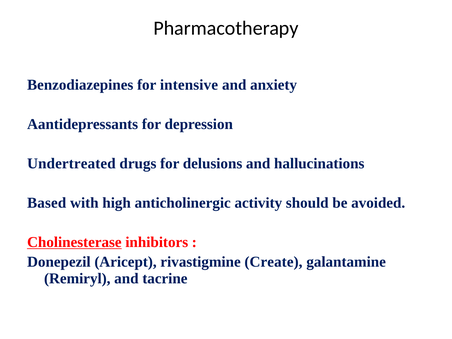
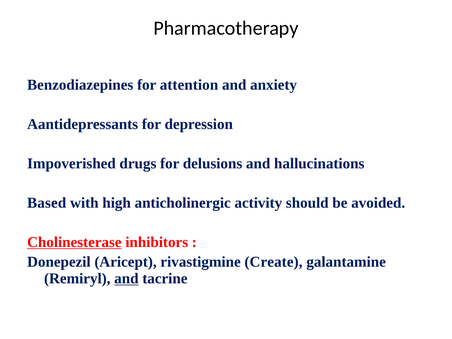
intensive: intensive -> attention
Undertreated: Undertreated -> Impoverished
and at (126, 278) underline: none -> present
